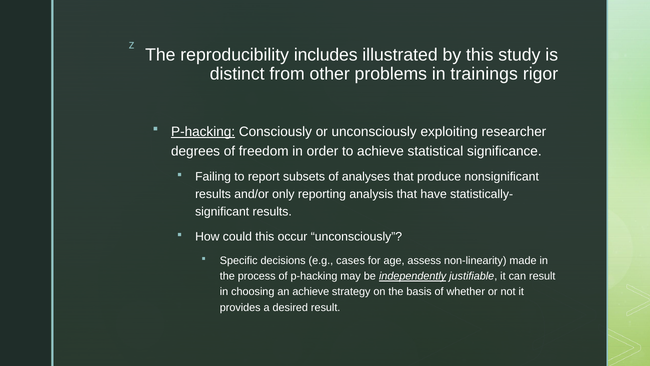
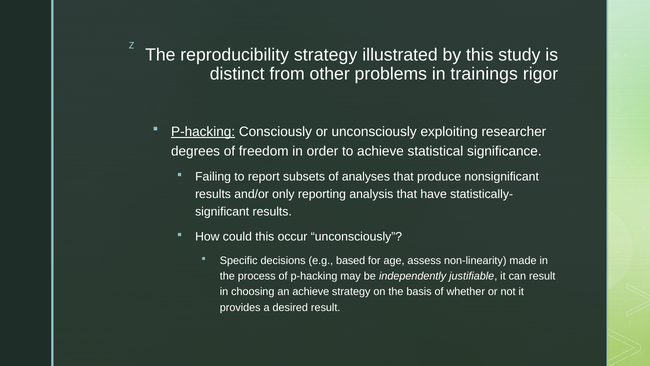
reproducibility includes: includes -> strategy
cases: cases -> based
independently underline: present -> none
